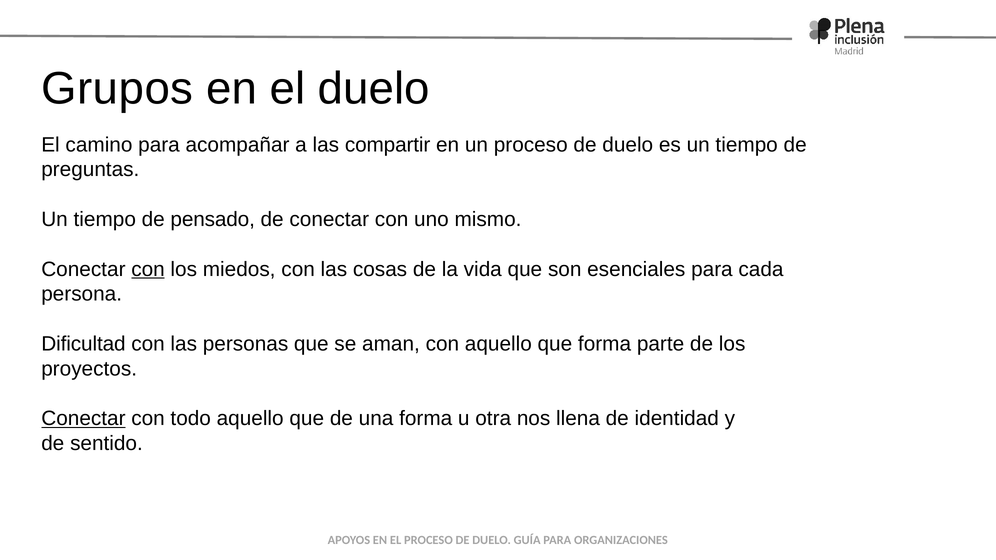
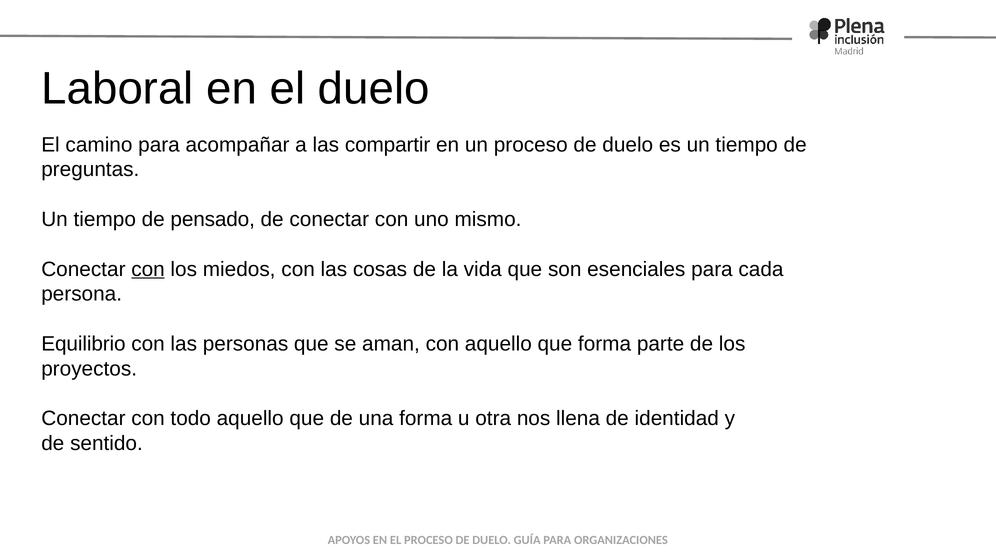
Grupos: Grupos -> Laboral
Dificultad: Dificultad -> Equilibrio
Conectar at (83, 419) underline: present -> none
